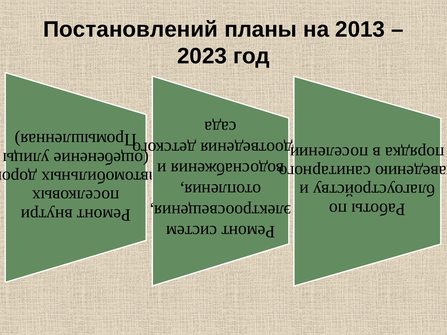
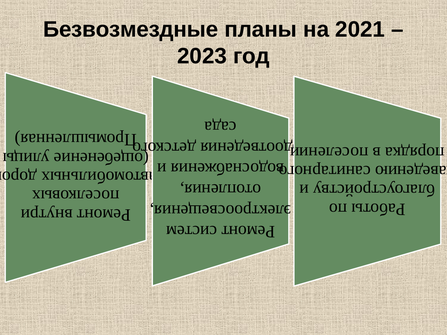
Постановлений: Постановлений -> Безвозмездные
2013: 2013 -> 2021
